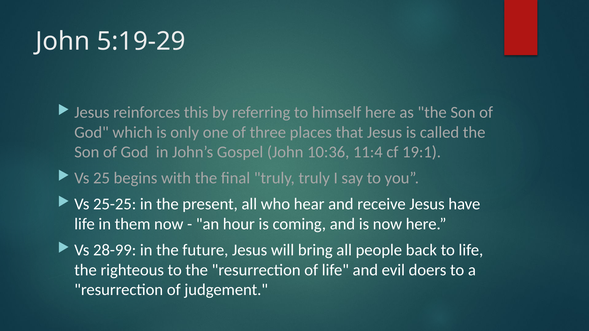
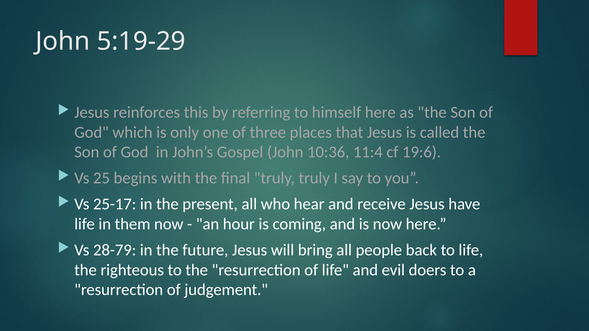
19:1: 19:1 -> 19:6
25-25: 25-25 -> 25-17
28-99: 28-99 -> 28-79
